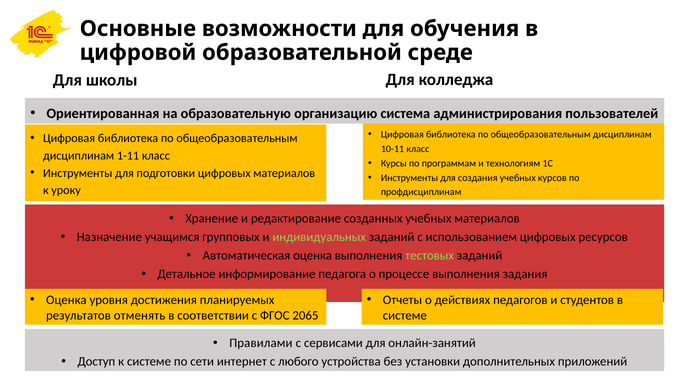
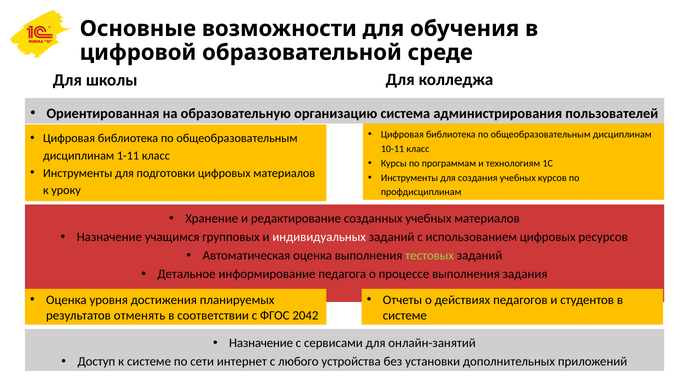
индивидуальных colour: light green -> white
2065: 2065 -> 2042
Правилами at (261, 343): Правилами -> Назначение
